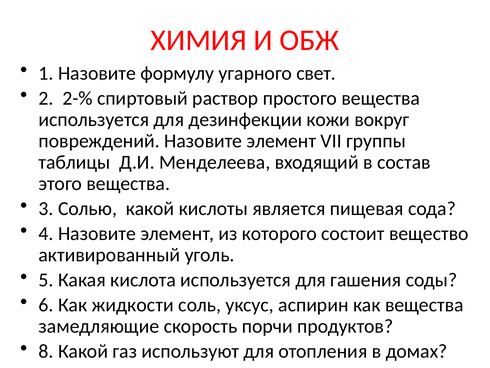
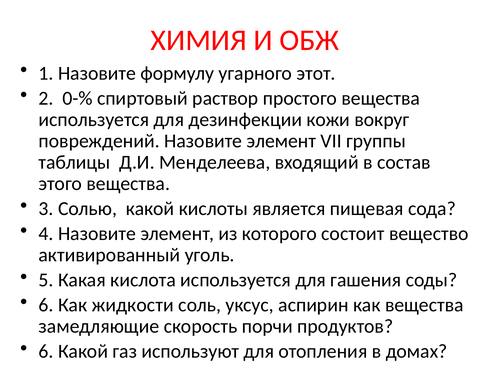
свет: свет -> этот
2-%: 2-% -> 0-%
8 at (46, 351): 8 -> 6
